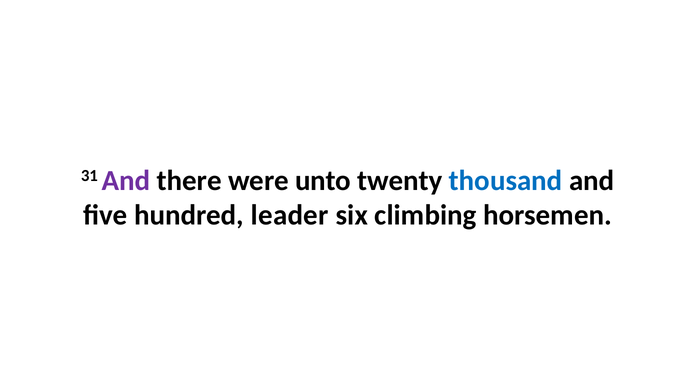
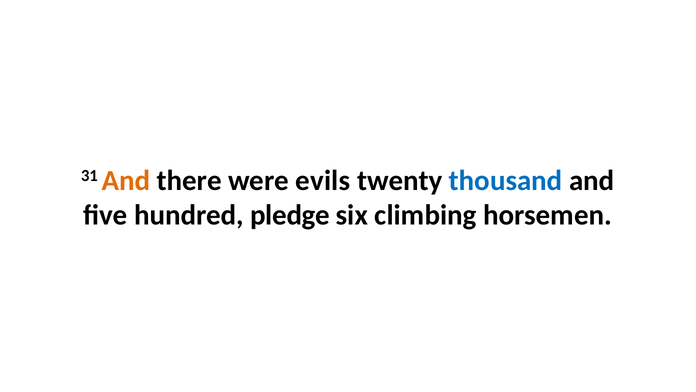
And at (126, 180) colour: purple -> orange
unto: unto -> evils
leader: leader -> pledge
